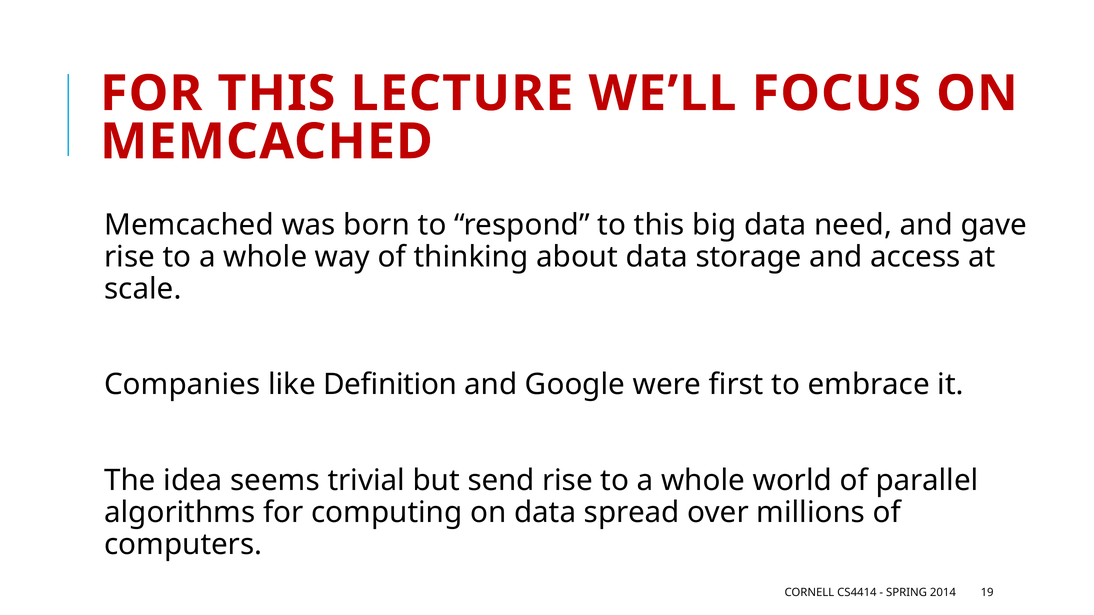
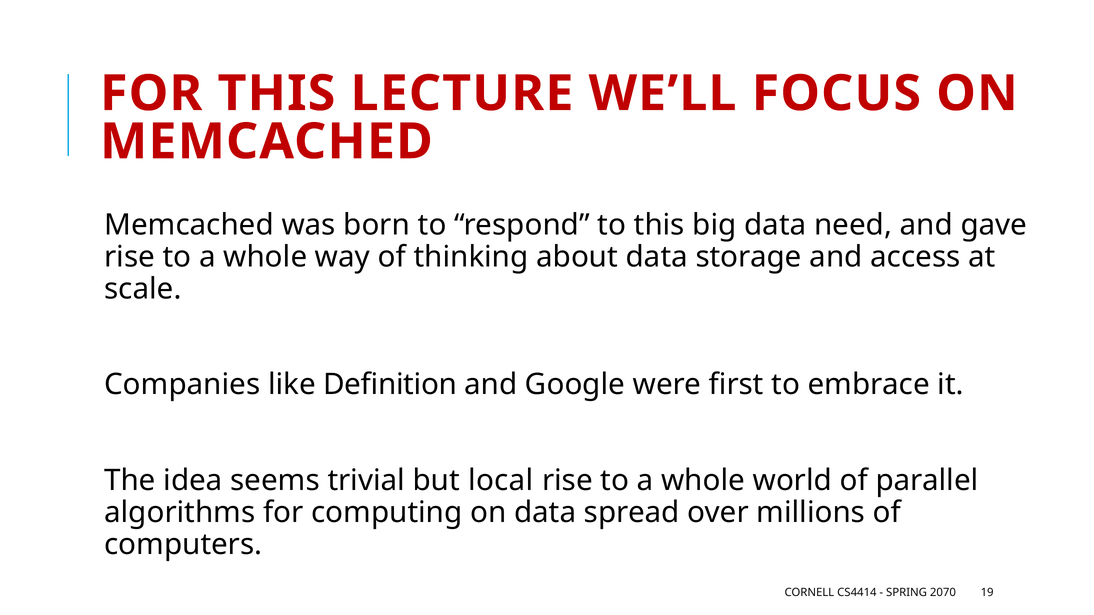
send: send -> local
2014: 2014 -> 2070
